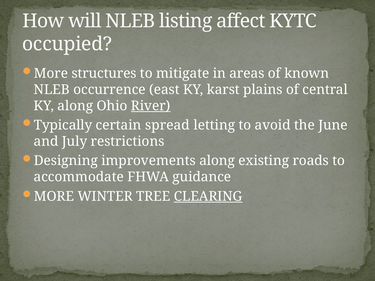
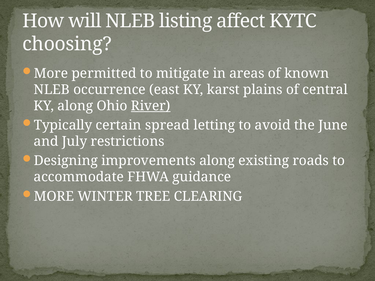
occupied: occupied -> choosing
structures: structures -> permitted
CLEARING underline: present -> none
